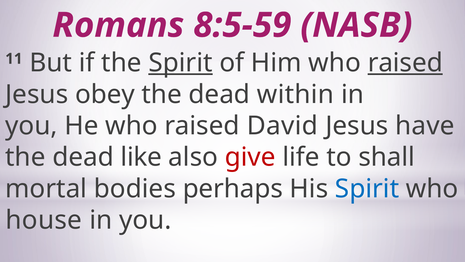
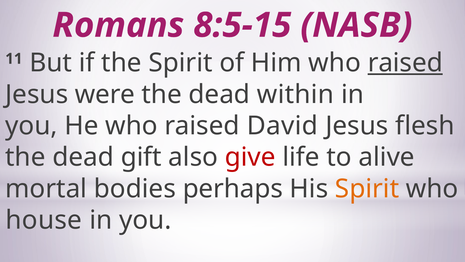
8:5-59: 8:5-59 -> 8:5-15
Spirit at (180, 63) underline: present -> none
obey: obey -> were
have: have -> flesh
like: like -> gift
shall: shall -> alive
Spirit at (367, 188) colour: blue -> orange
